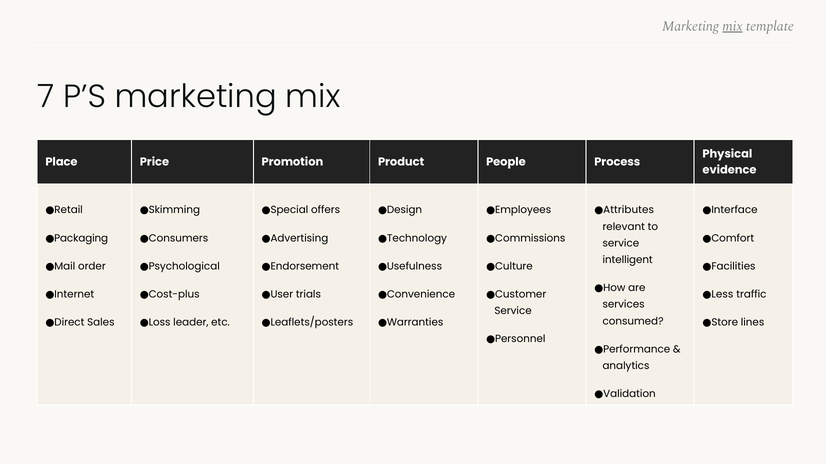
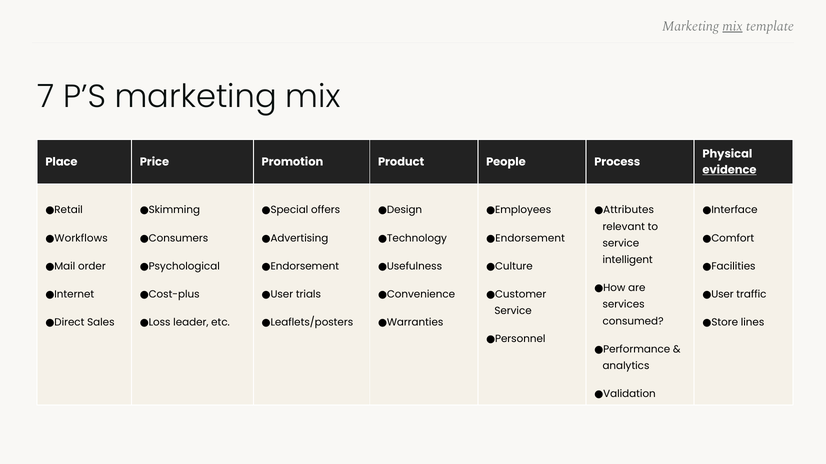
evidence underline: none -> present
Packaging: Packaging -> Workflows
Commissions at (530, 238): Commissions -> Endorsement
Less at (722, 295): Less -> User
